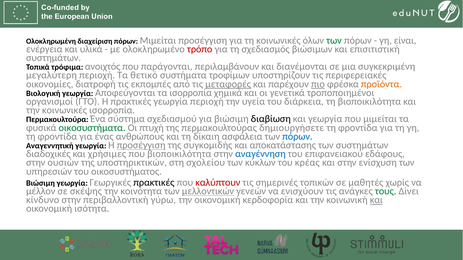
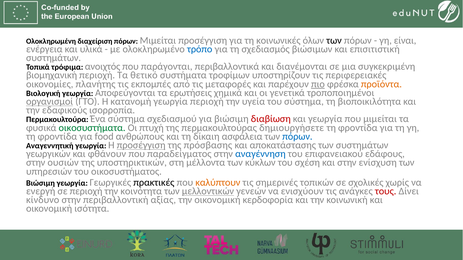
των at (334, 40) colour: green -> black
τρόπο colour: red -> blue
περιλαμβάνουν: περιλαμβάνουν -> περιβαλλοντικά
μεγαλύτερη: μεγαλύτερη -> βιομηχανική
διατροφή: διατροφή -> πλανήτης
μεταφορές underline: present -> none
τα ισορροπία: ισορροπία -> ερωτήσεις
οργανισμοί underline: none -> present
Η πρακτικές: πρακτικές -> κατανομή
του διάρκεια: διάρκεια -> σύστημα
την κοινωνικές: κοινωνικές -> εδαφικούς
διαβίωση colour: black -> red
ένας: ένας -> food
συγκομιδής: συγκομιδής -> πρόσβασης
διαδοχικές: διαδοχικές -> γεωργικών
χρήσιμες: χρήσιμες -> φθάνουν
που βιοποικιλότητα: βιοποικιλότητα -> παραδείγματος
σχολείου: σχολείου -> μέλλοντα
κρέας: κρέας -> σχέση
καλύπτουν colour: red -> orange
μαθητές: μαθητές -> σχολικές
μέλλον: μέλλον -> ενεργή
σε σκέψης: σκέψης -> περιοχή
τους colour: green -> red
γύρω: γύρω -> αξίας
και at (376, 200) underline: present -> none
